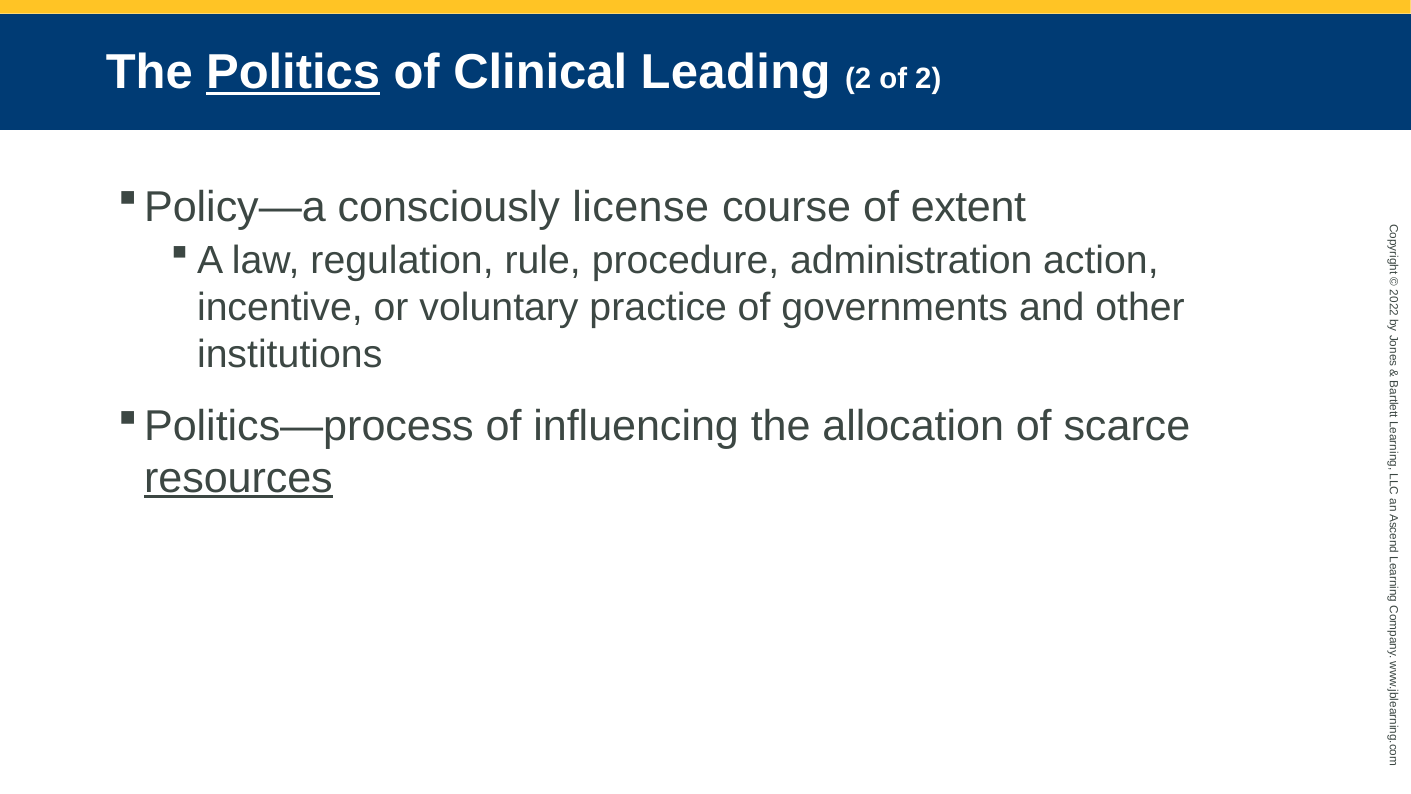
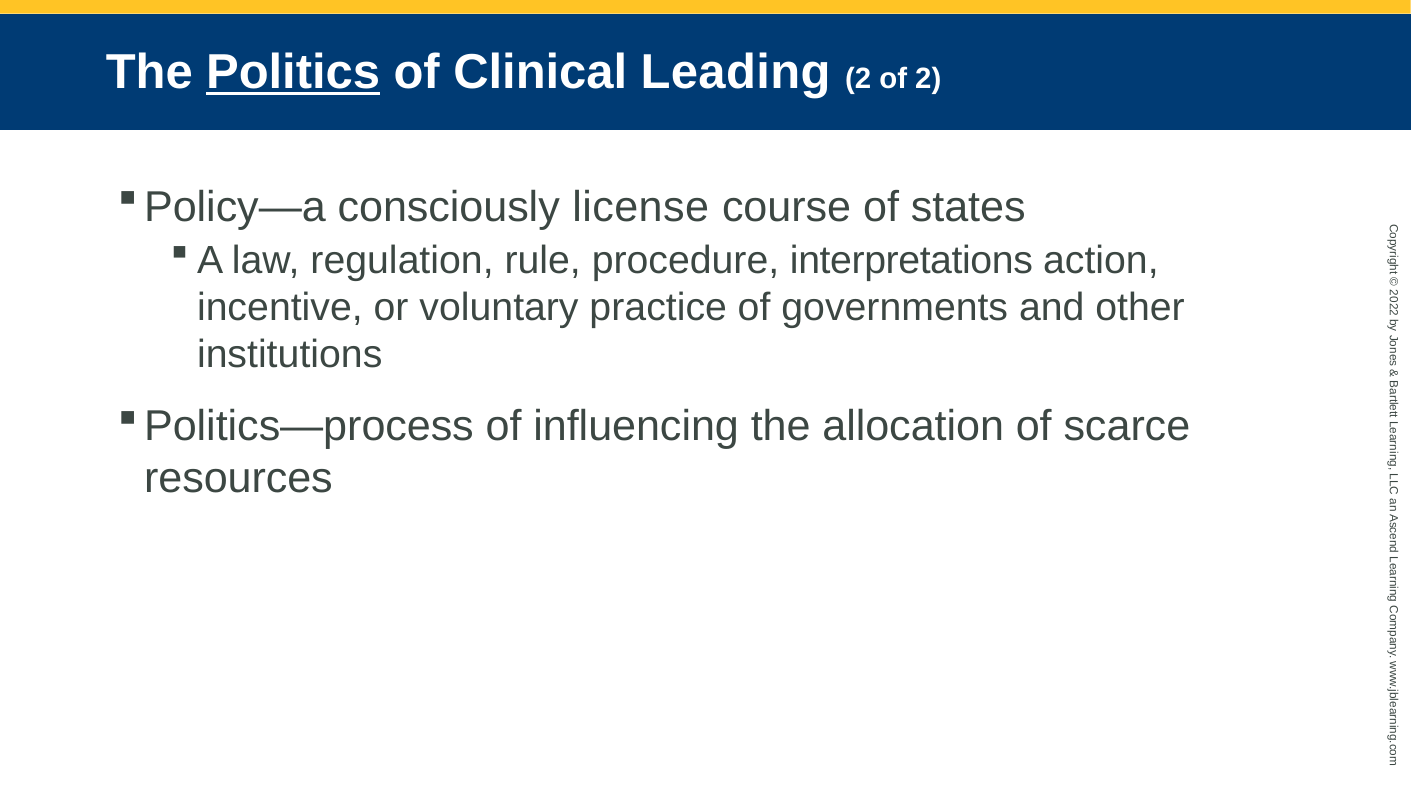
extent: extent -> states
administration: administration -> interpretations
resources underline: present -> none
